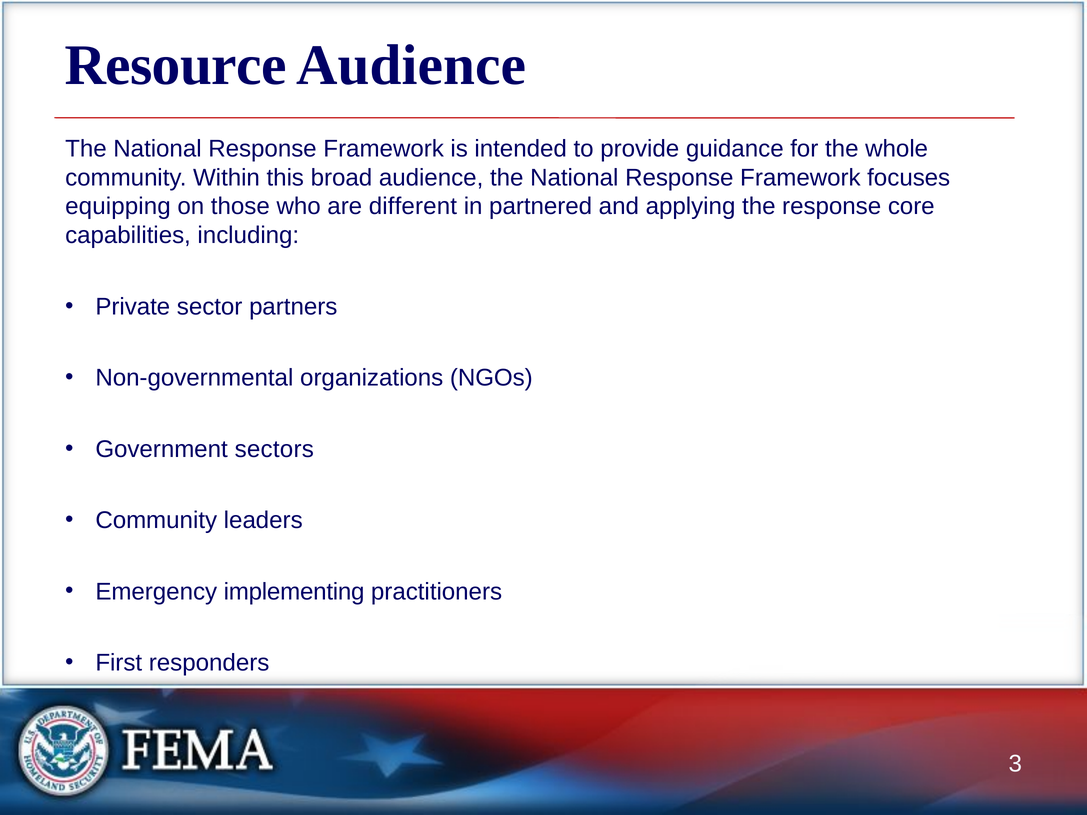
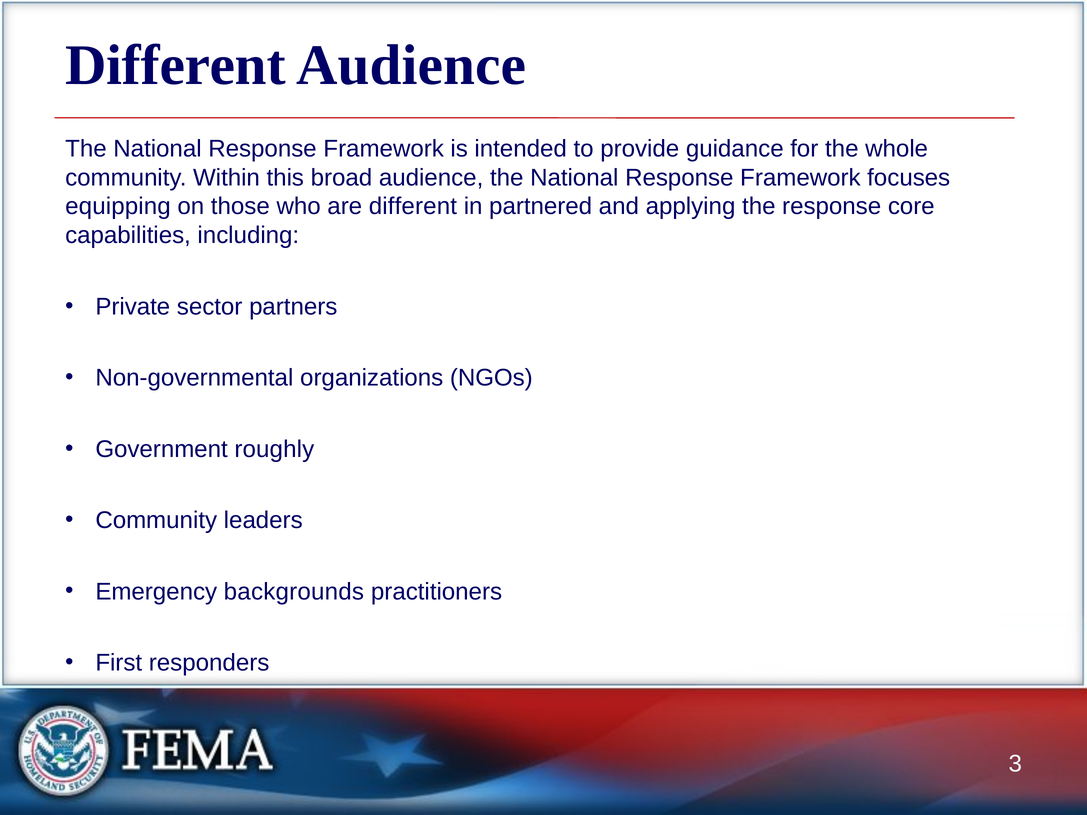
Resource at (176, 66): Resource -> Different
sectors: sectors -> roughly
implementing: implementing -> backgrounds
